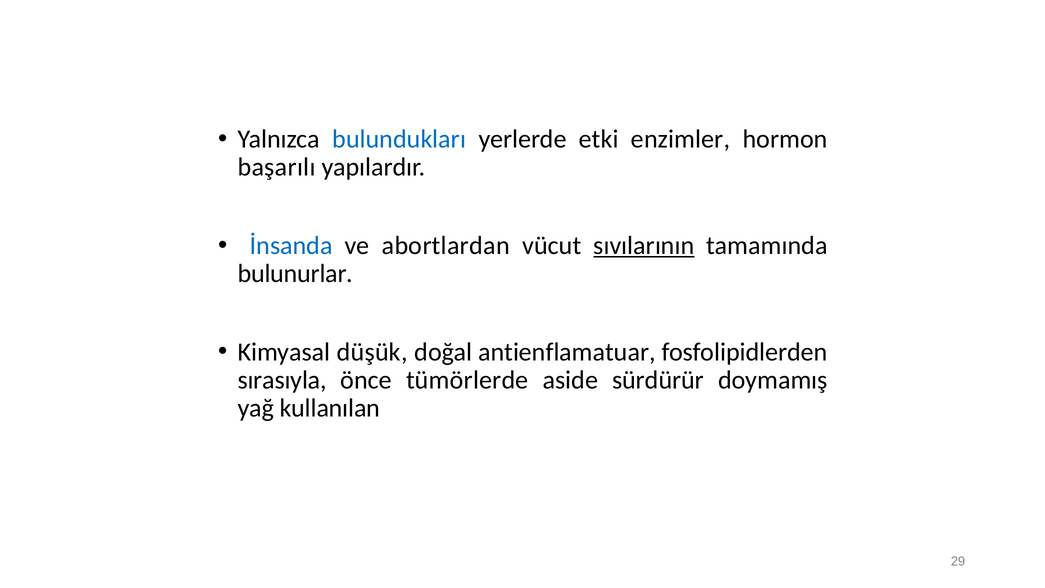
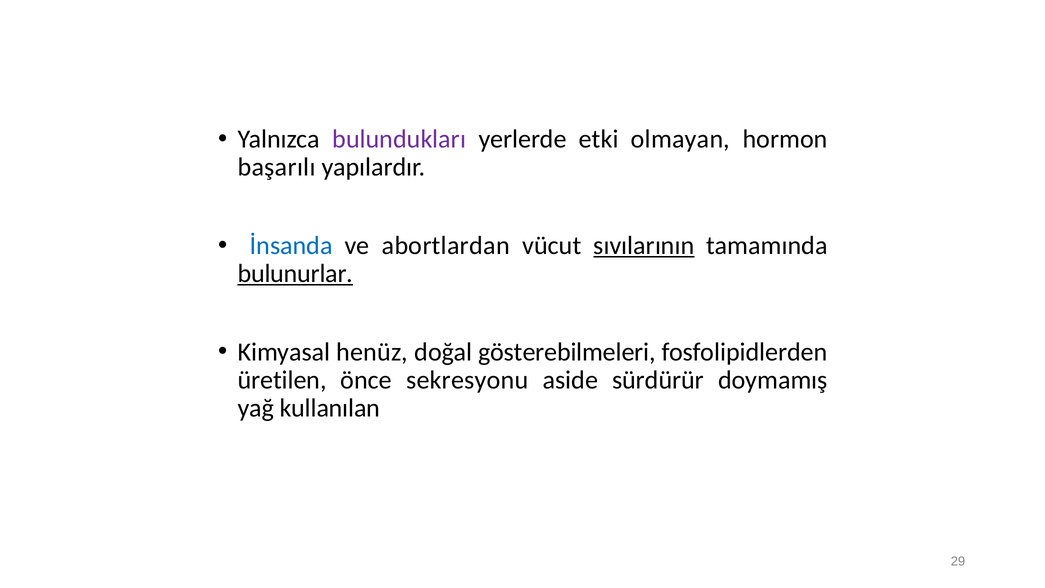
bulundukları colour: blue -> purple
enzimler: enzimler -> olmayan
bulunurlar underline: none -> present
düşük: düşük -> henüz
antienflamatuar: antienflamatuar -> gösterebilmeleri
sırasıyla: sırasıyla -> üretilen
tümörlerde: tümörlerde -> sekresyonu
